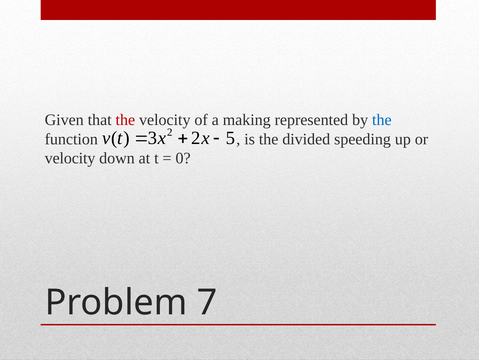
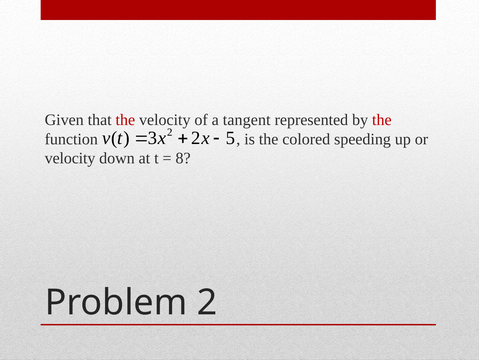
making: making -> tangent
the at (382, 120) colour: blue -> red
divided: divided -> colored
0: 0 -> 8
Problem 7: 7 -> 2
